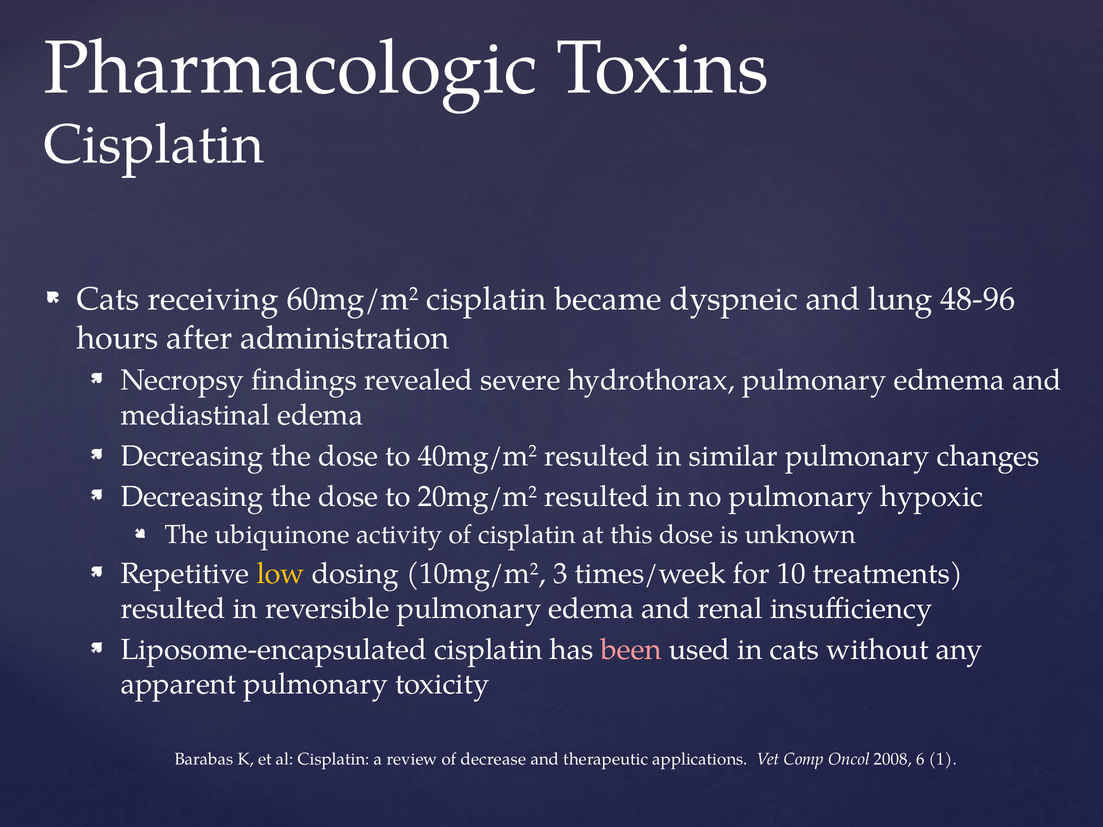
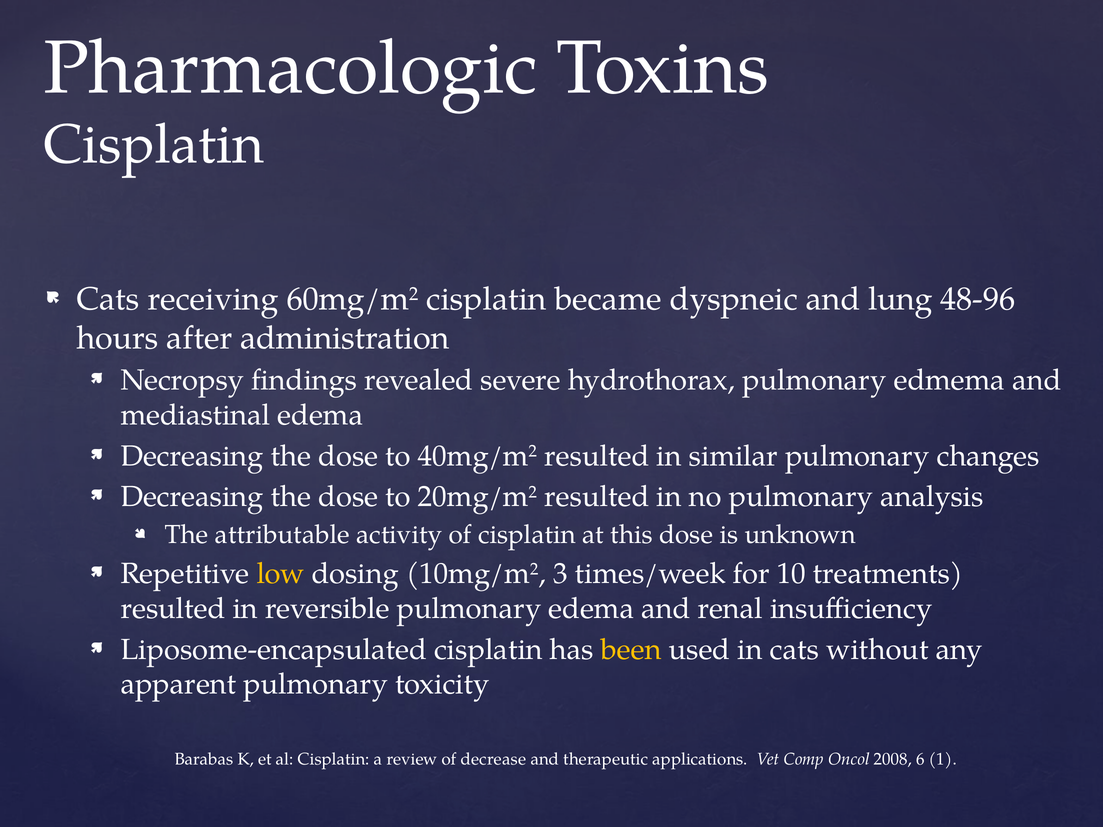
hypoxic: hypoxic -> analysis
ubiquinone: ubiquinone -> attributable
been colour: pink -> yellow
